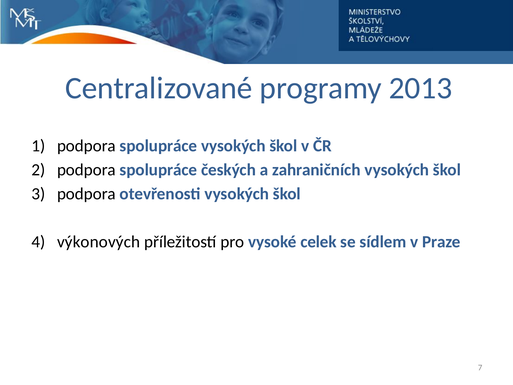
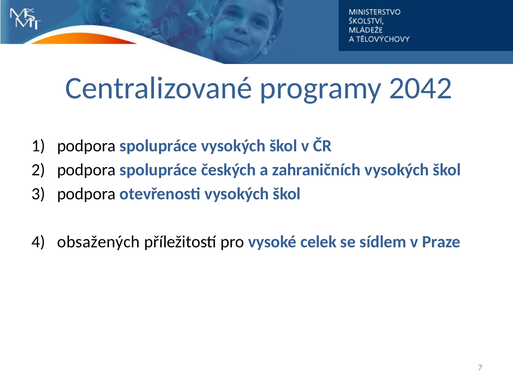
2013: 2013 -> 2042
výkonových: výkonových -> obsažených
